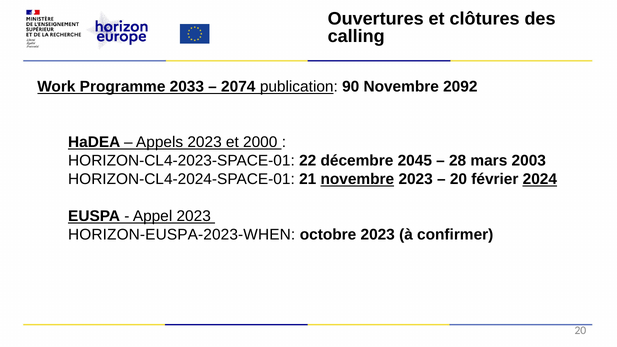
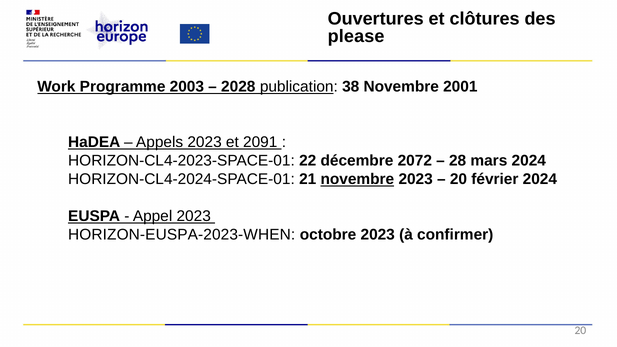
calling: calling -> please
2033: 2033 -> 2003
2074: 2074 -> 2028
90: 90 -> 38
2092: 2092 -> 2001
2000: 2000 -> 2091
2045: 2045 -> 2072
mars 2003: 2003 -> 2024
2024 at (540, 179) underline: present -> none
